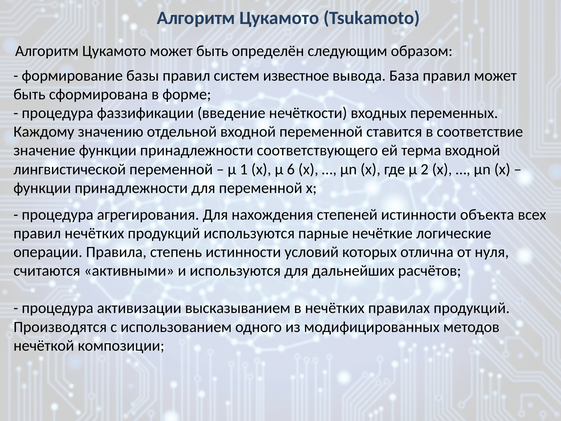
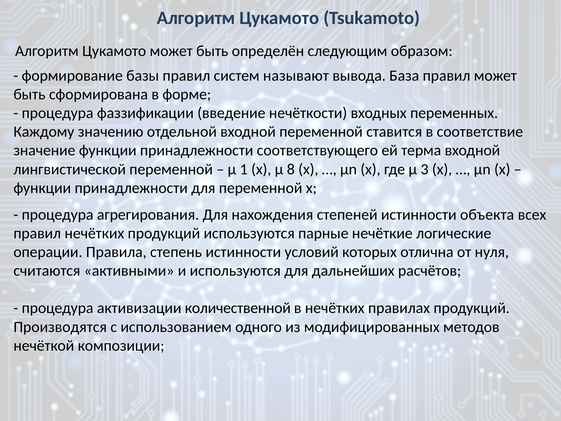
известное: известное -> называют
6: 6 -> 8
2: 2 -> 3
высказыванием: высказыванием -> количественной
